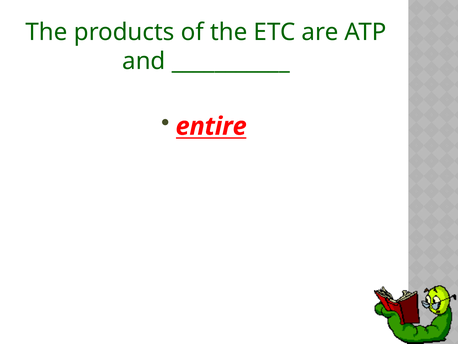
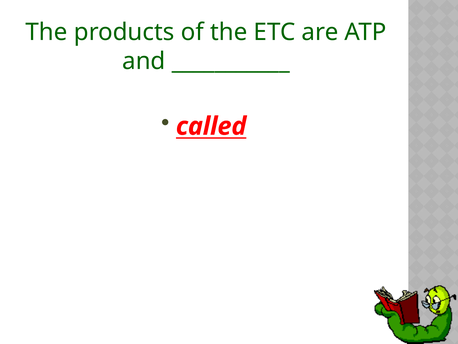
entire: entire -> called
